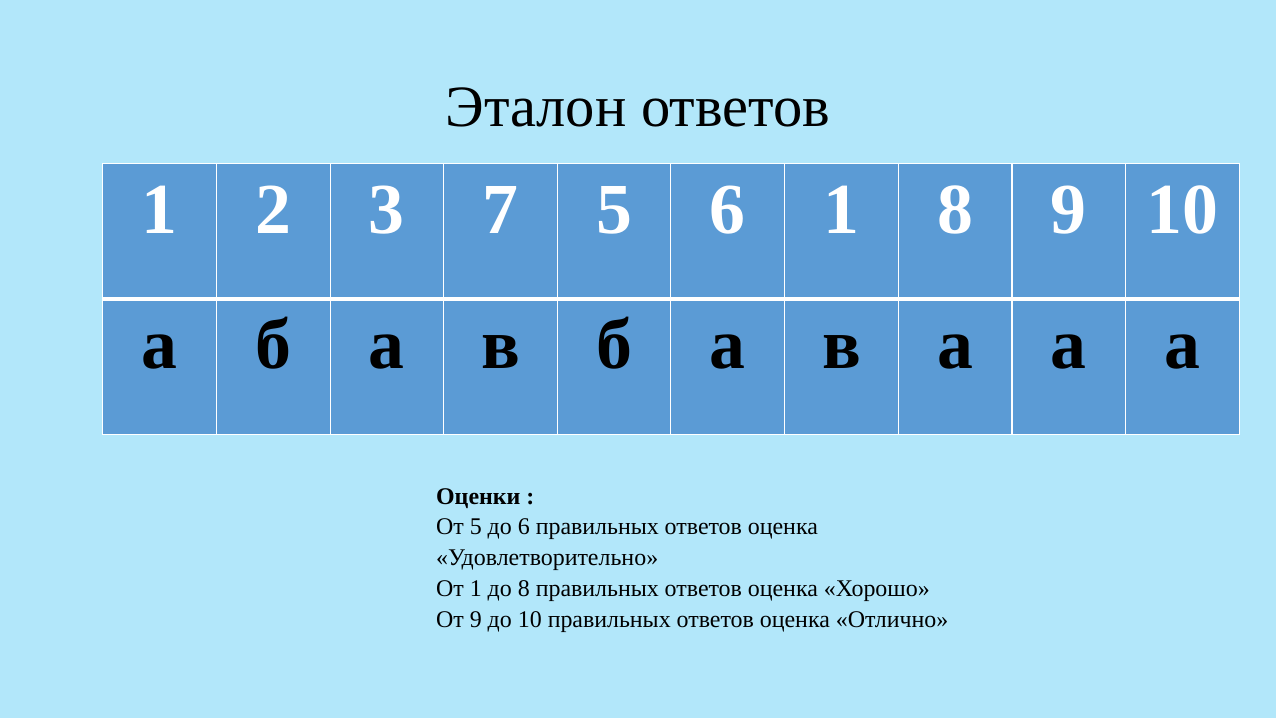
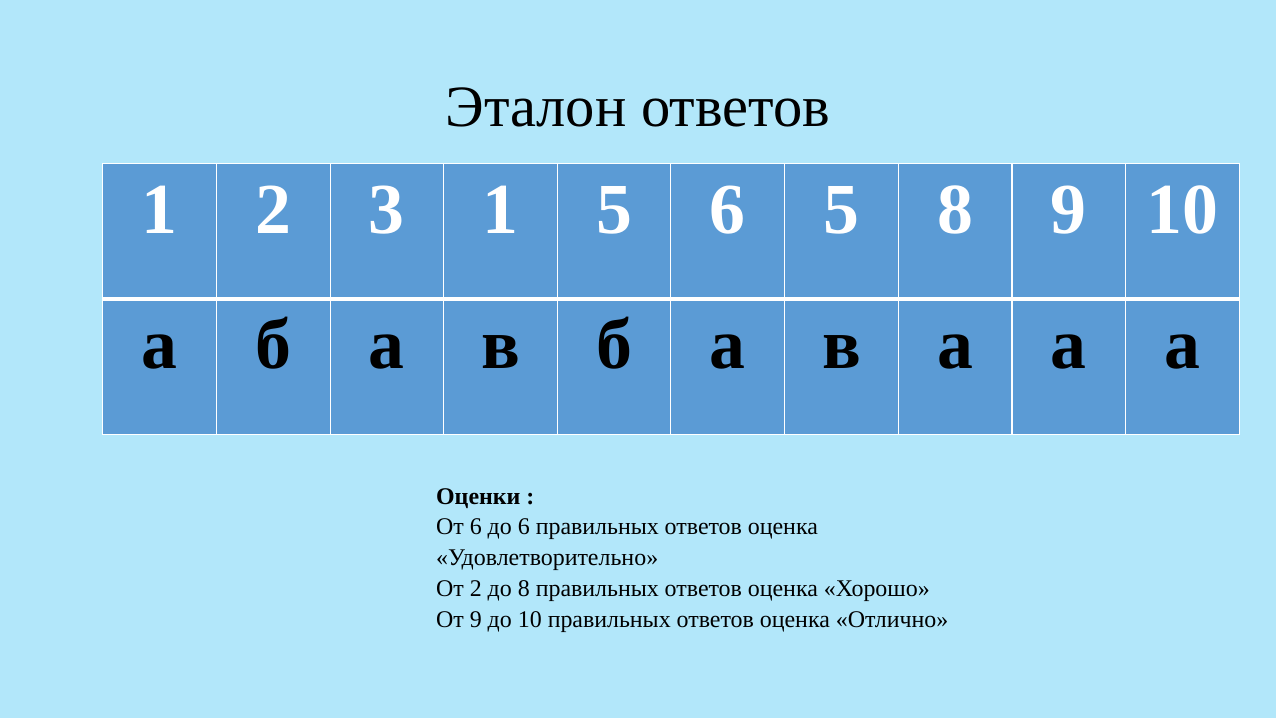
3 7: 7 -> 1
6 1: 1 -> 5
От 5: 5 -> 6
От 1: 1 -> 2
